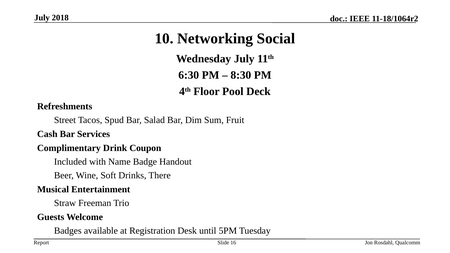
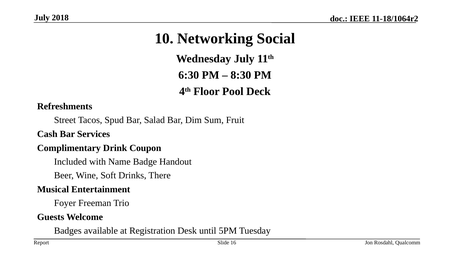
Straw: Straw -> Foyer
